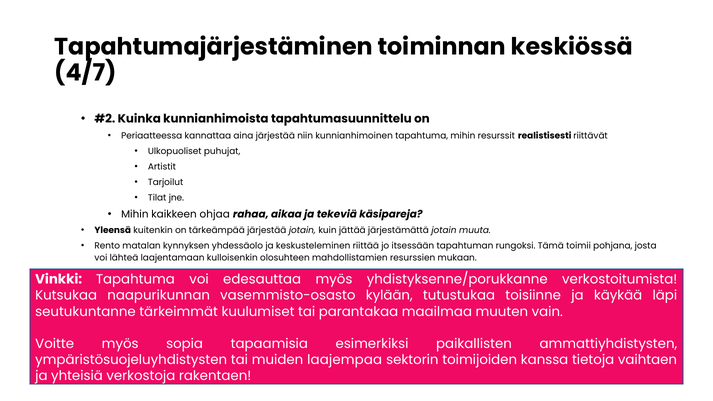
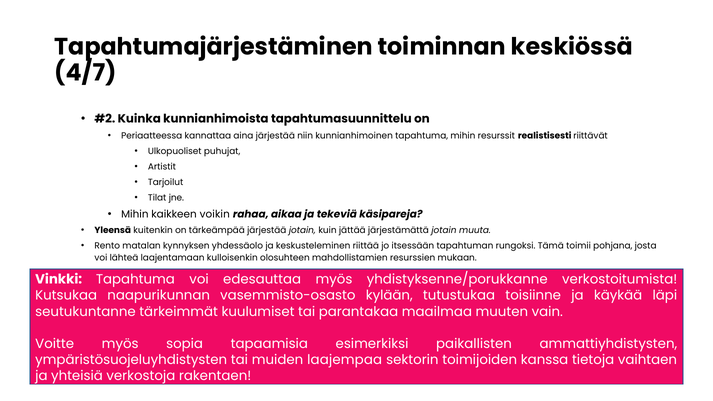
ohjaa: ohjaa -> voikin
